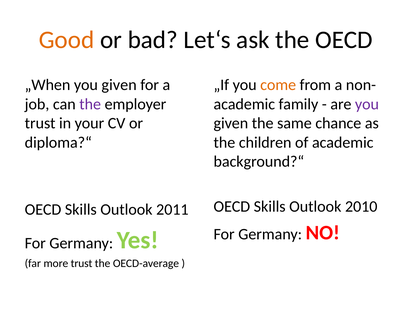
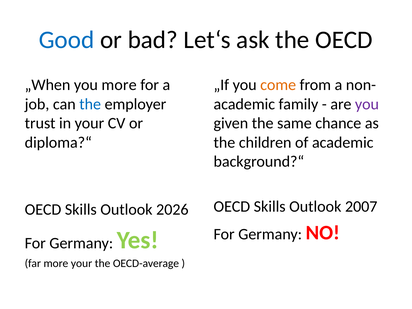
Good colour: orange -> blue
„When you given: given -> more
the at (90, 104) colour: purple -> blue
2010: 2010 -> 2007
2011: 2011 -> 2026
more trust: trust -> your
